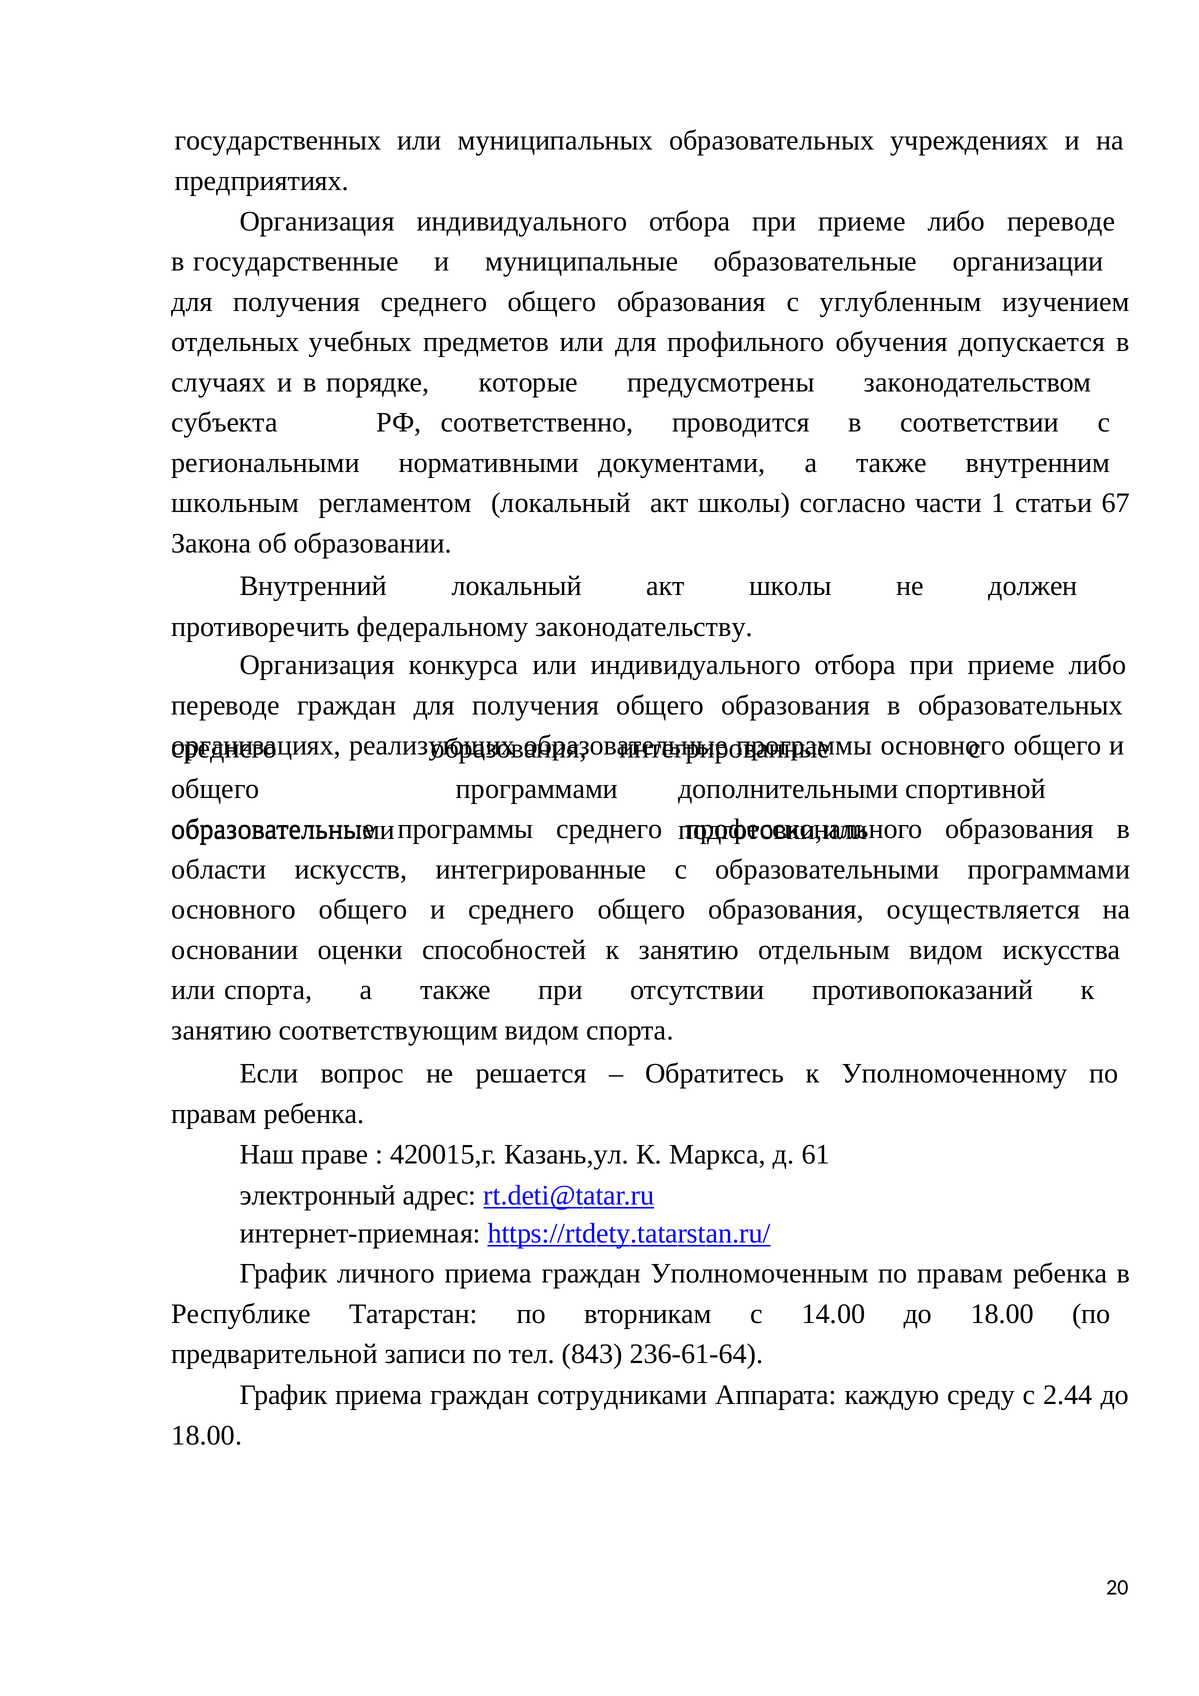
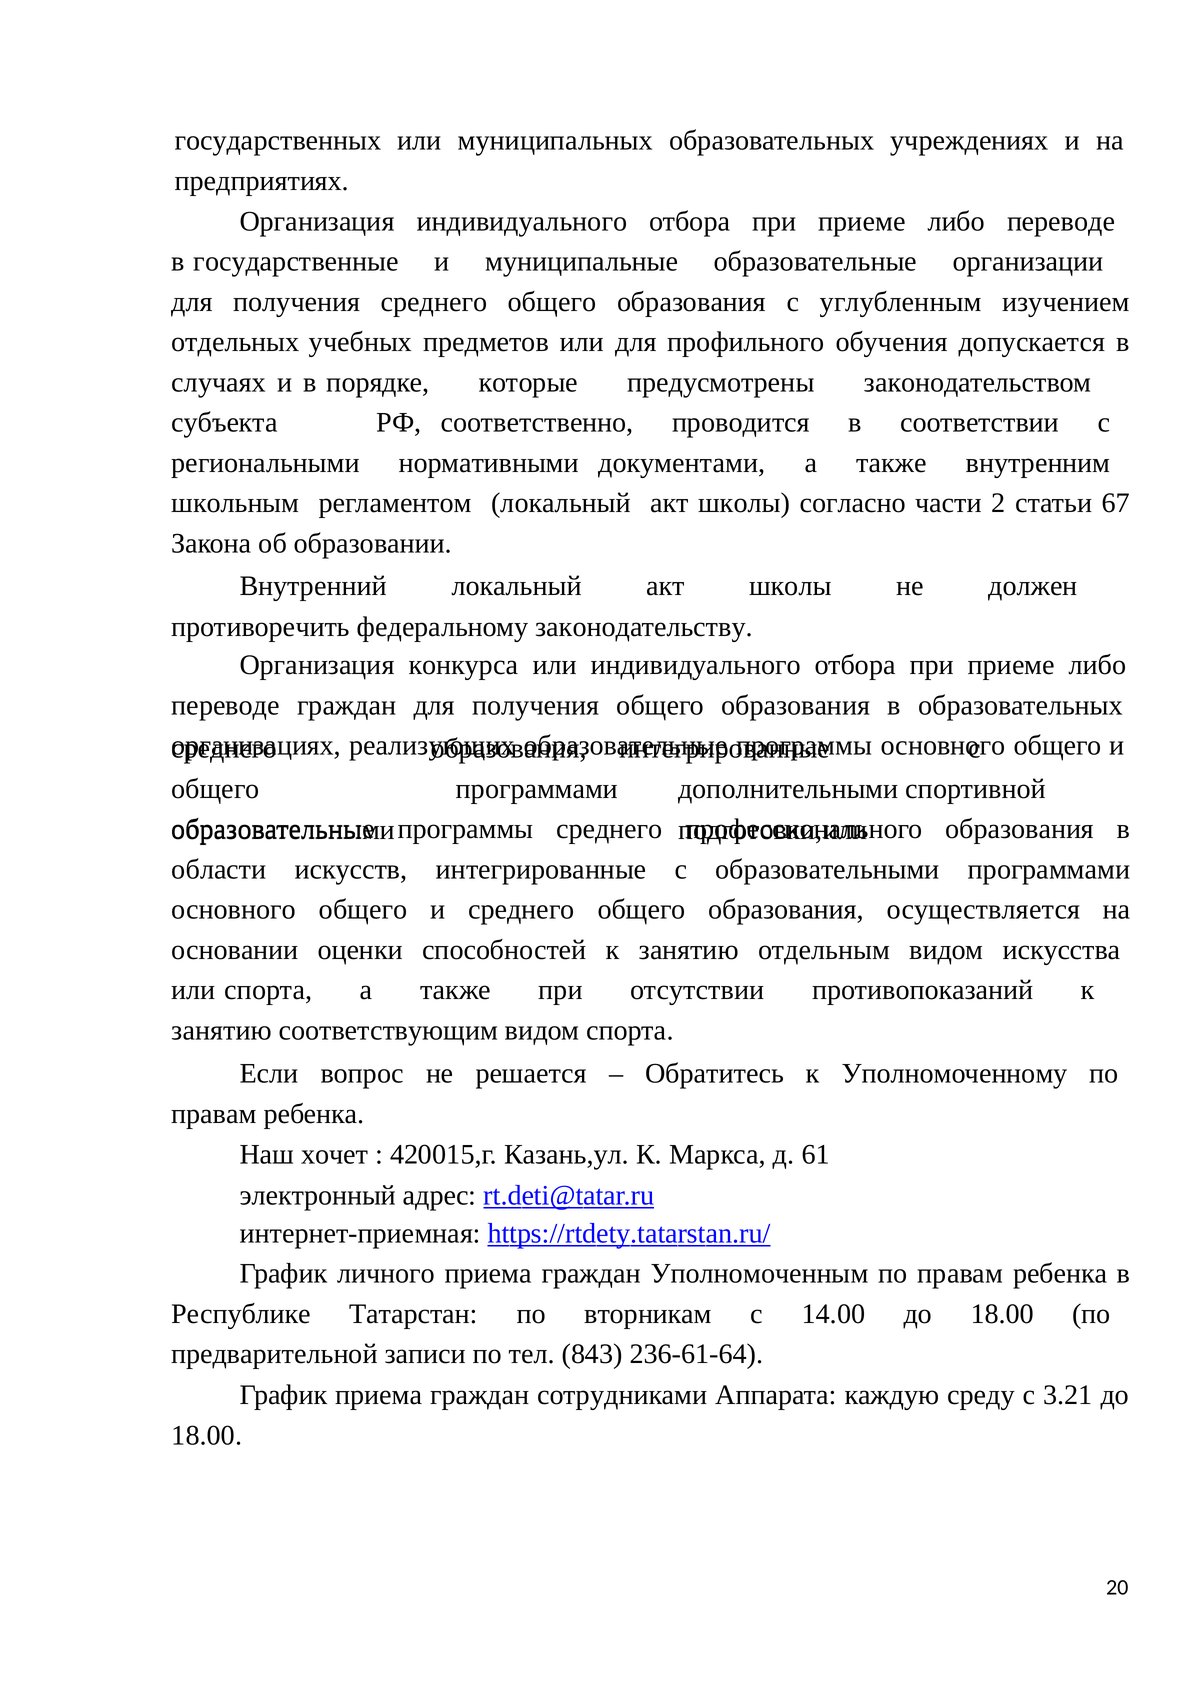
1: 1 -> 2
праве: праве -> хочет
2.44: 2.44 -> 3.21
